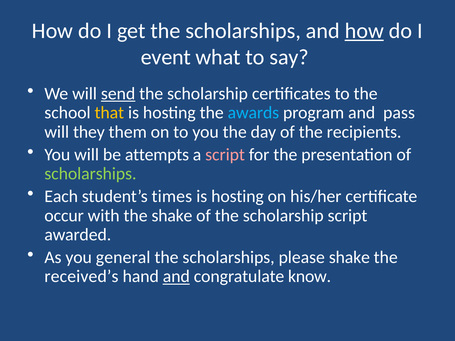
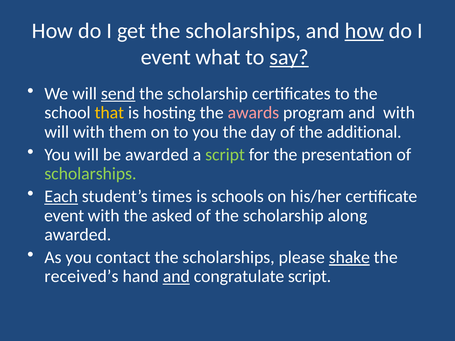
say underline: none -> present
awards colour: light blue -> pink
and pass: pass -> with
will they: they -> with
recipients: recipients -> additional
be attempts: attempts -> awarded
script at (225, 155) colour: pink -> light green
Each underline: none -> present
hosting at (238, 197): hosting -> schools
occur at (64, 216): occur -> event
the shake: shake -> asked
scholarship script: script -> along
general: general -> contact
shake at (349, 258) underline: none -> present
congratulate know: know -> script
